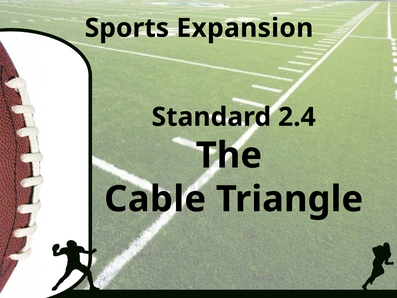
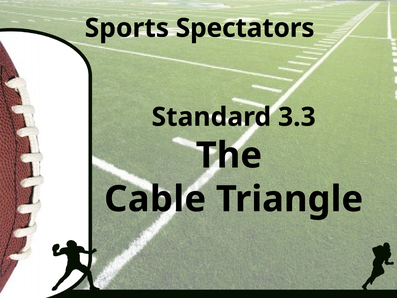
Expansion: Expansion -> Spectators
2.4: 2.4 -> 3.3
